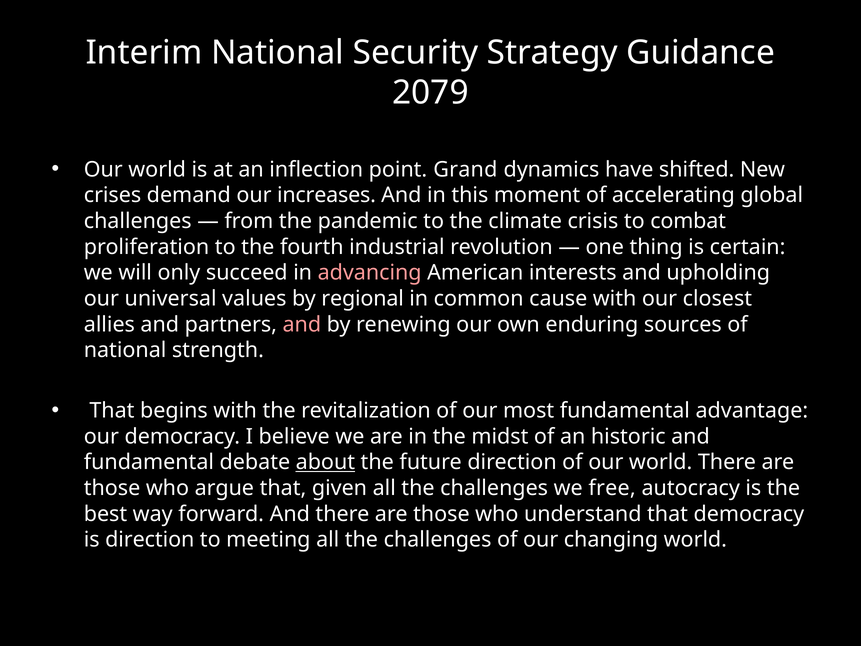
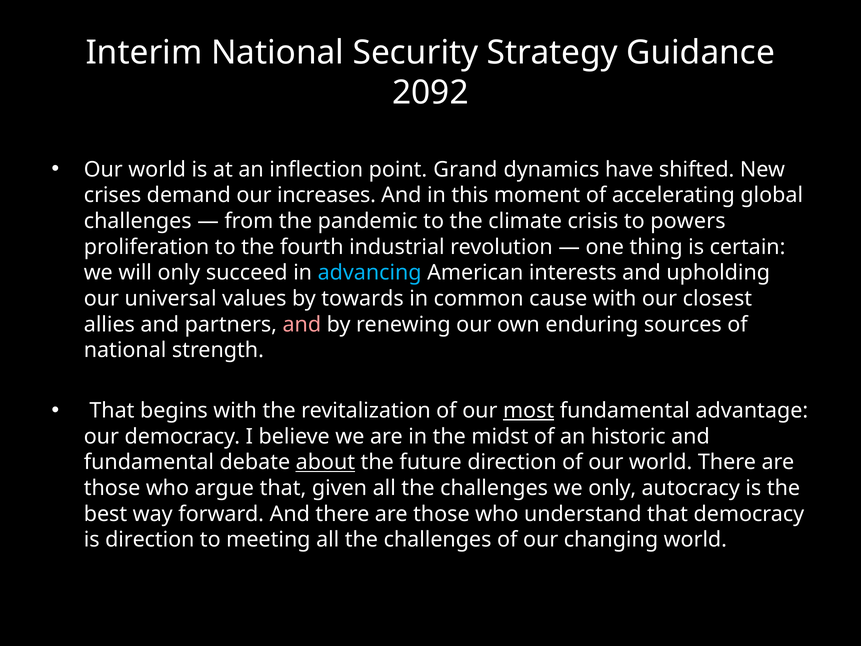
2079: 2079 -> 2092
combat: combat -> powers
advancing colour: pink -> light blue
regional: regional -> towards
most underline: none -> present
we free: free -> only
